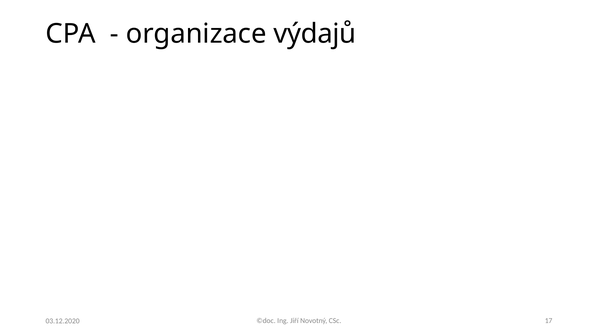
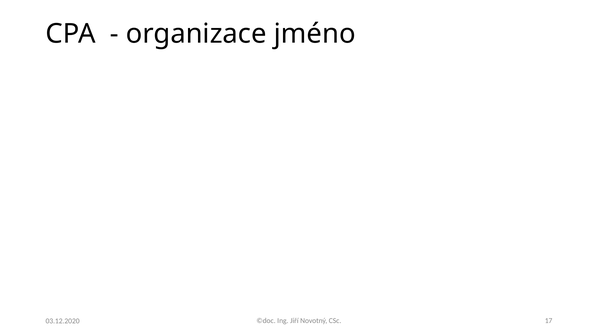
výdajů: výdajů -> jméno
